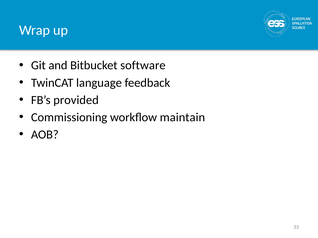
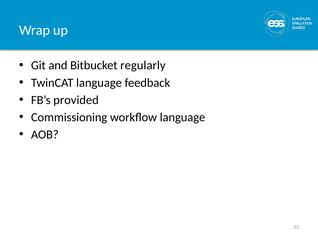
software: software -> regularly
workflow maintain: maintain -> language
